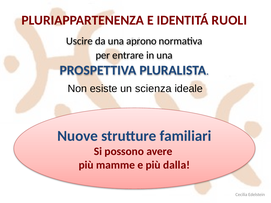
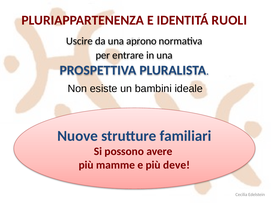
scienza: scienza -> bambini
dalla: dalla -> deve
